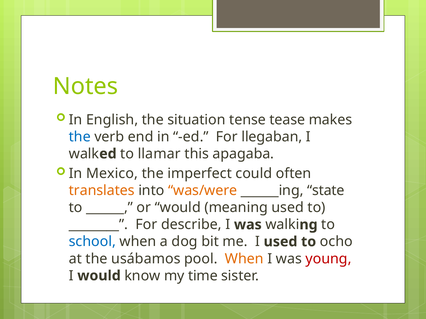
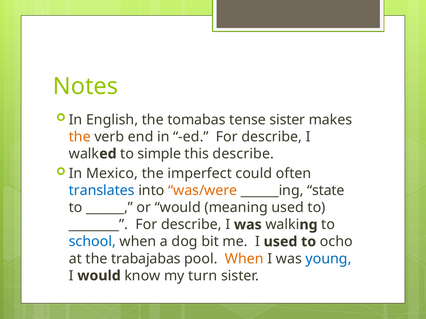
situation: situation -> tomabas
tense tease: tease -> sister
the at (80, 137) colour: blue -> orange
ed For llegaban: llegaban -> describe
llamar: llamar -> simple
this apagaba: apagaba -> describe
translates colour: orange -> blue
usábamos: usábamos -> trabajabas
young colour: red -> blue
time: time -> turn
